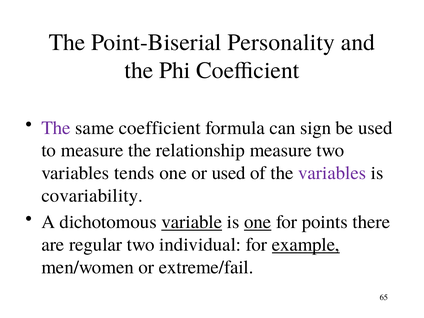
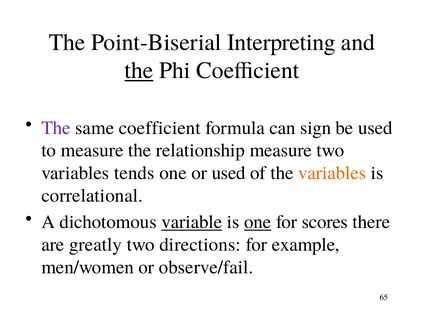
Personality: Personality -> Interpreting
the at (139, 71) underline: none -> present
variables at (332, 173) colour: purple -> orange
covariability: covariability -> correlational
points: points -> scores
regular: regular -> greatly
individual: individual -> directions
example underline: present -> none
extreme/fail: extreme/fail -> observe/fail
